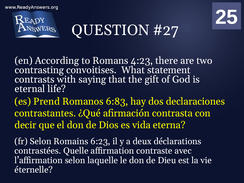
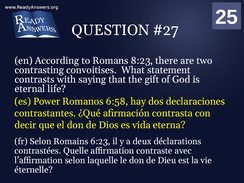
4:23: 4:23 -> 8:23
Prend: Prend -> Power
6:83: 6:83 -> 6:58
